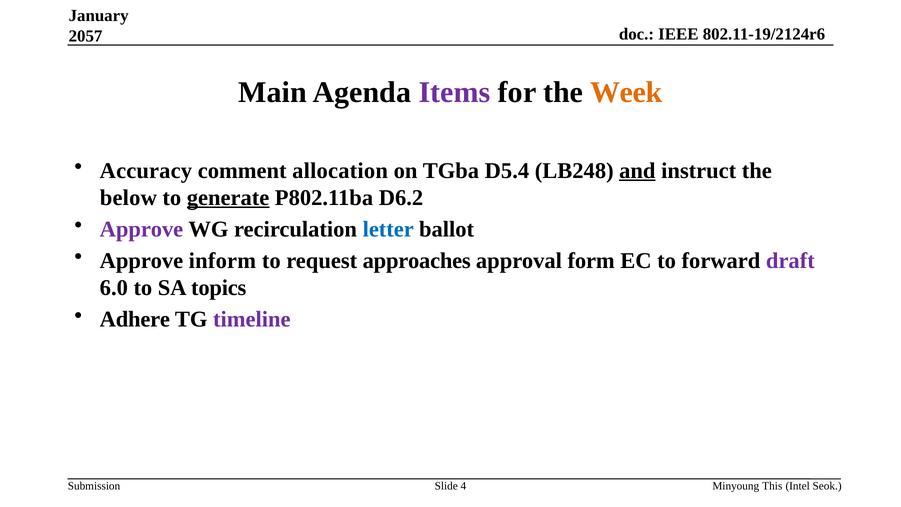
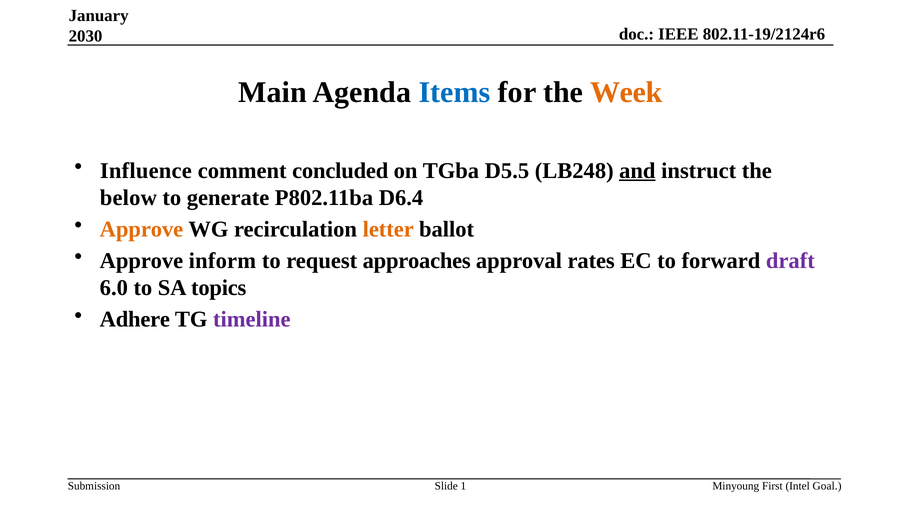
2057: 2057 -> 2030
Items colour: purple -> blue
Accuracy: Accuracy -> Influence
allocation: allocation -> concluded
D5.4: D5.4 -> D5.5
generate underline: present -> none
D6.2: D6.2 -> D6.4
Approve at (141, 229) colour: purple -> orange
letter colour: blue -> orange
form: form -> rates
4: 4 -> 1
This: This -> First
Seok: Seok -> Goal
